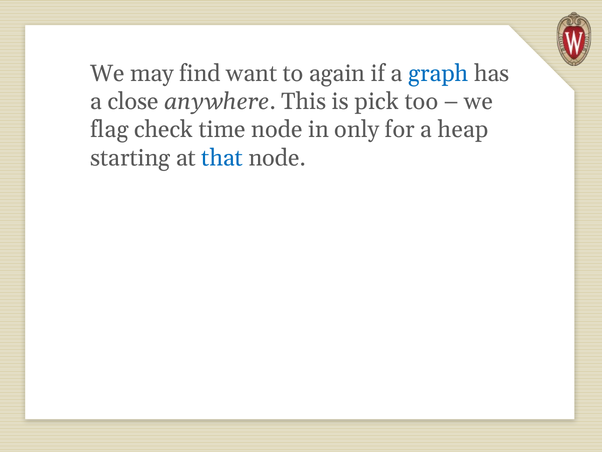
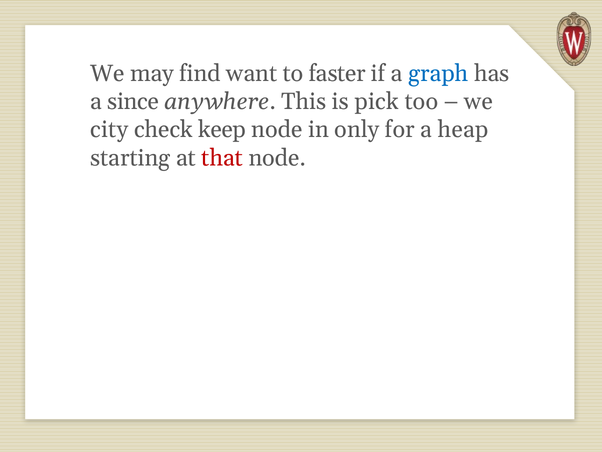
again: again -> faster
close: close -> since
flag: flag -> city
time: time -> keep
that colour: blue -> red
